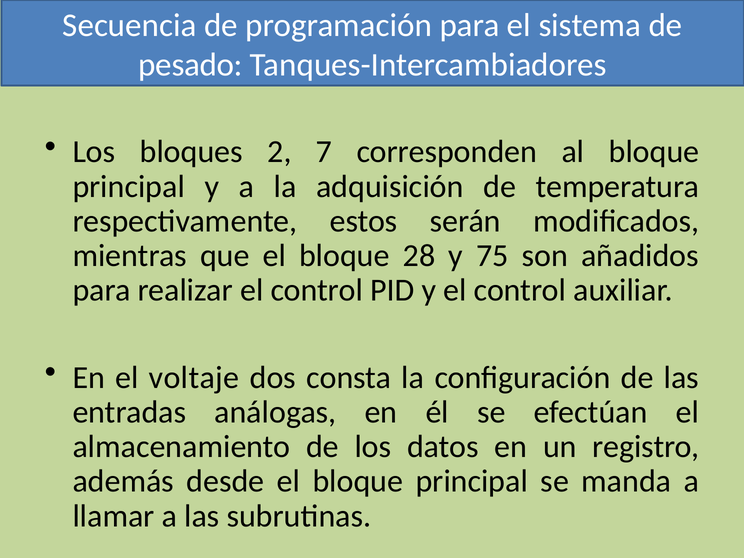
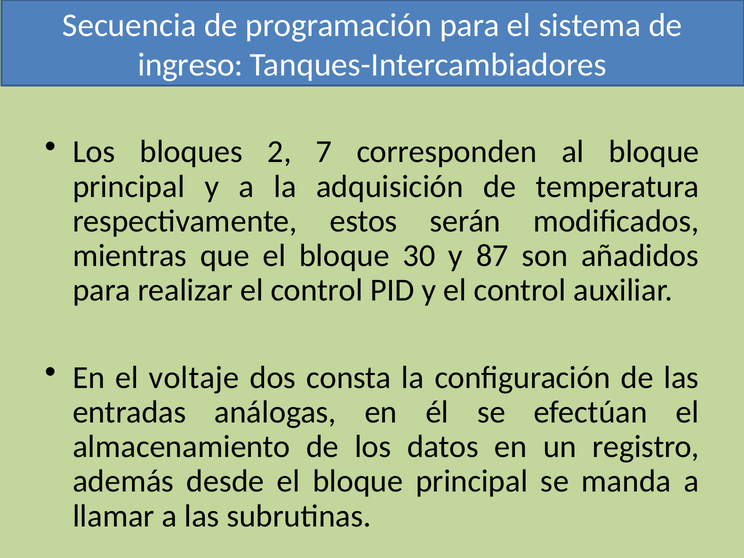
pesado: pesado -> ingreso
28: 28 -> 30
75: 75 -> 87
